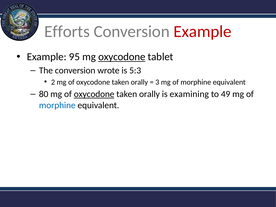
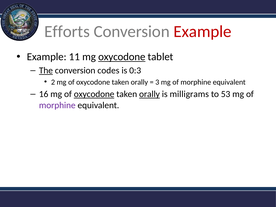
95: 95 -> 11
The underline: none -> present
wrote: wrote -> codes
5:3: 5:3 -> 0:3
80: 80 -> 16
orally at (149, 94) underline: none -> present
examining: examining -> milligrams
49: 49 -> 53
morphine at (57, 105) colour: blue -> purple
